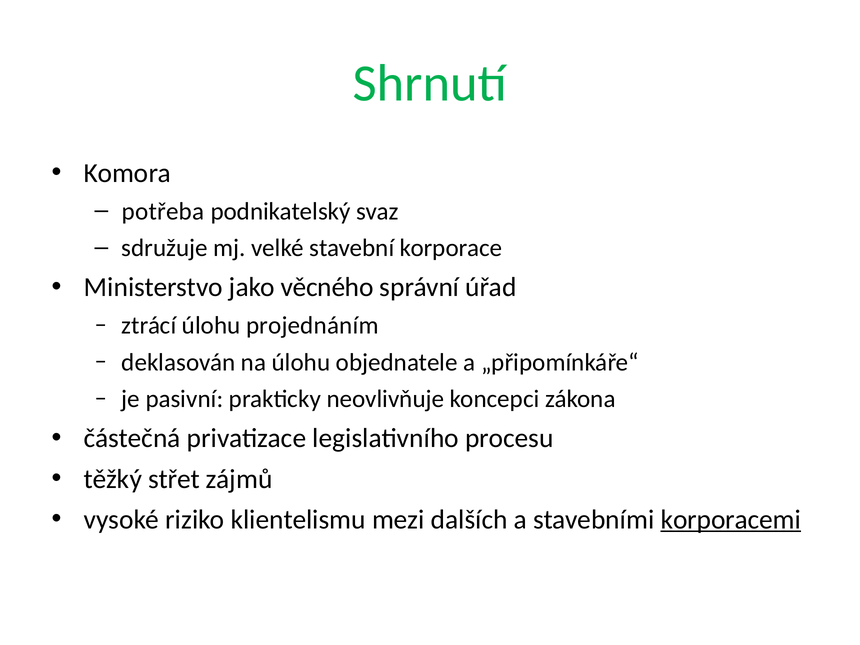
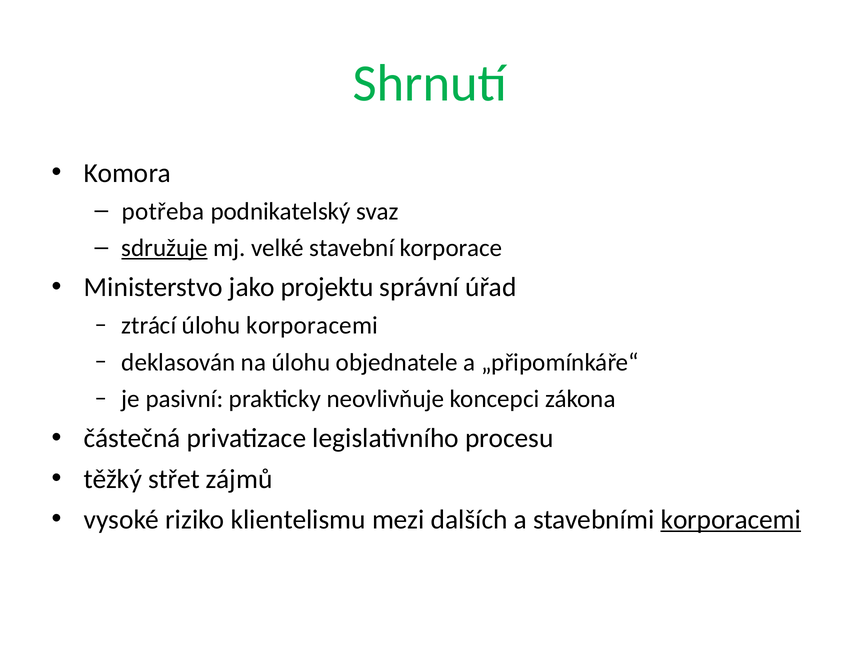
sdružuje underline: none -> present
věcného: věcného -> projektu
úlohu projednáním: projednáním -> korporacemi
